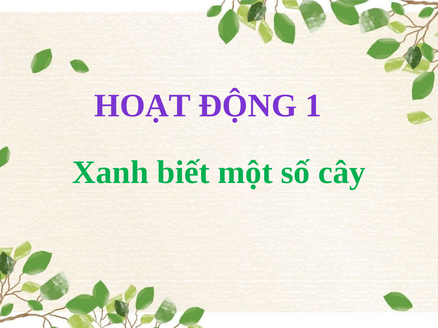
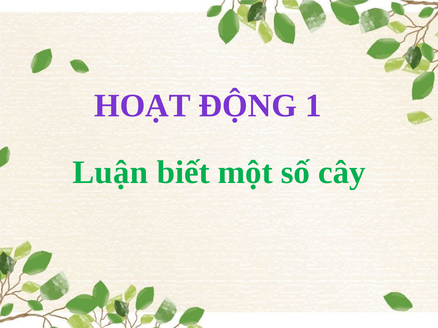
Xanh: Xanh -> Luận
